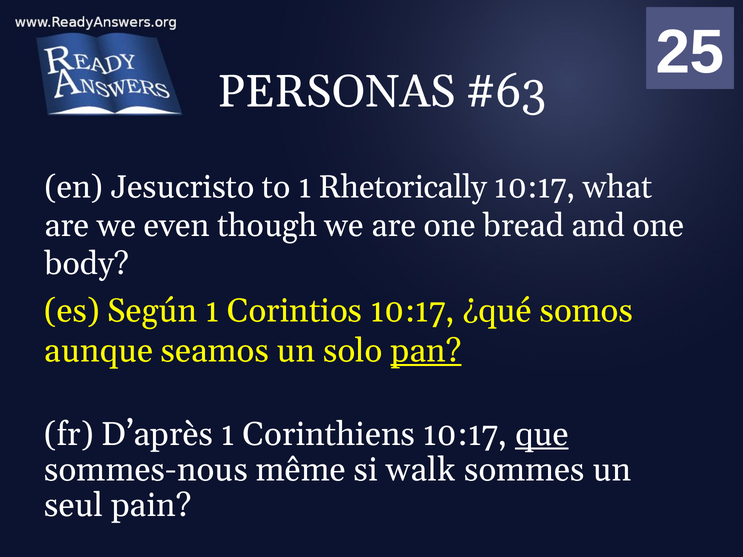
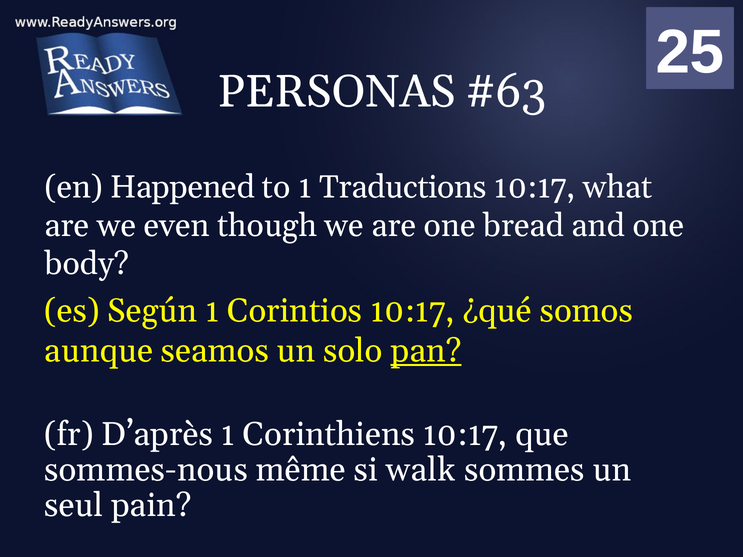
Jesucristo: Jesucristo -> Happened
Rhetorically: Rhetorically -> Traductions
que underline: present -> none
